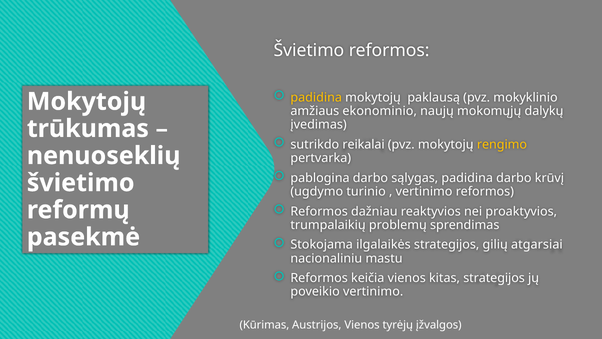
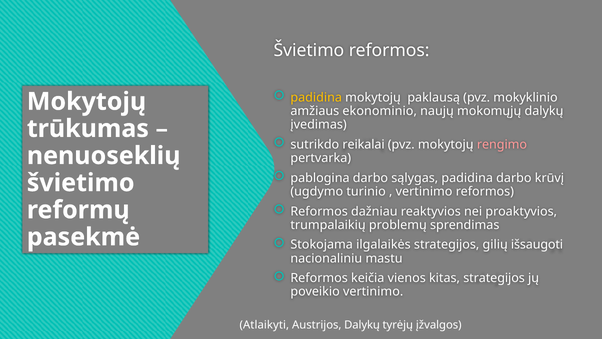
rengimo colour: yellow -> pink
atgarsiai: atgarsiai -> išsaugoti
Kūrimas: Kūrimas -> Atlaikyti
Austrijos Vienos: Vienos -> Dalykų
